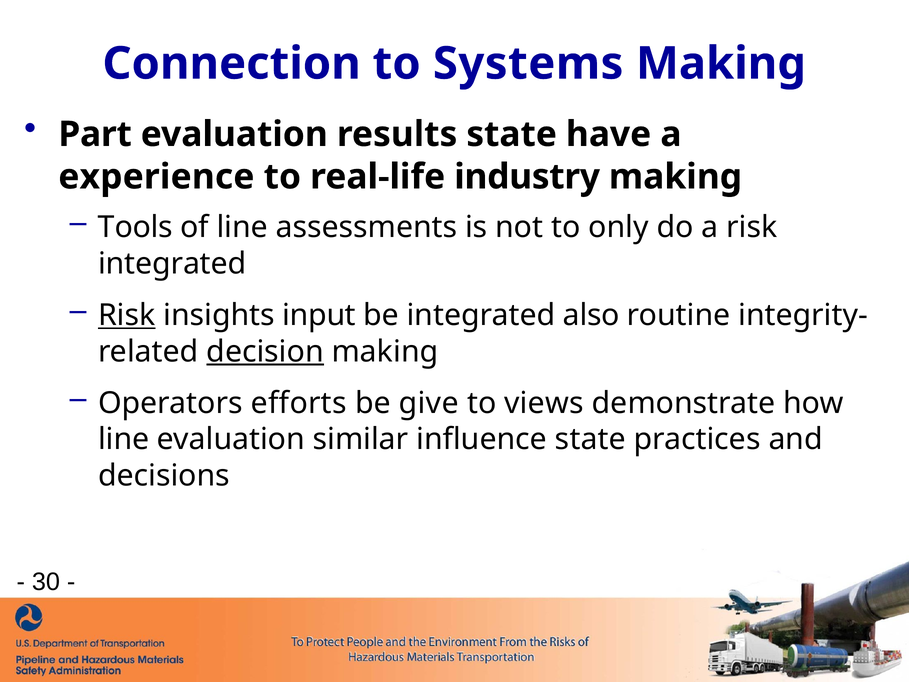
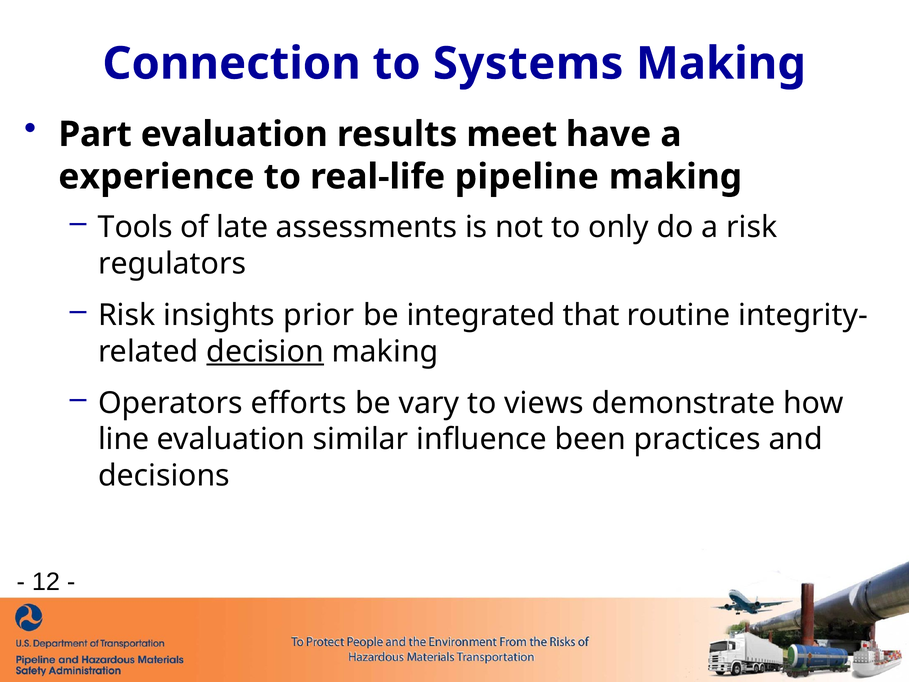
results state: state -> meet
industry: industry -> pipeline
of line: line -> late
integrated at (172, 264): integrated -> regulators
Risk at (127, 315) underline: present -> none
input: input -> prior
also: also -> that
give: give -> vary
influence state: state -> been
30: 30 -> 12
